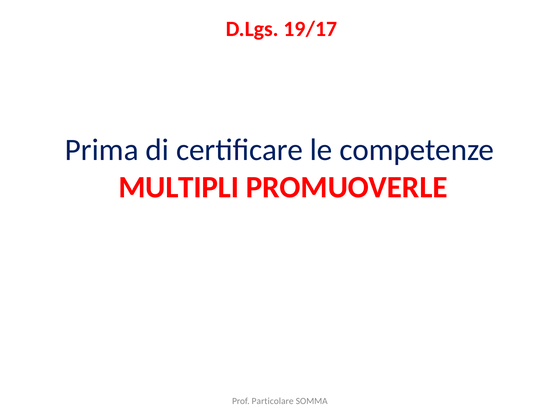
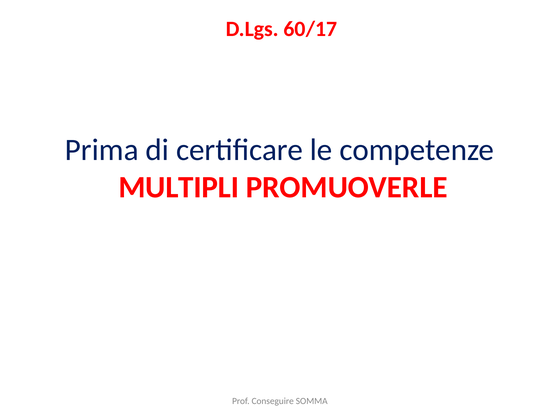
19/17: 19/17 -> 60/17
Particolare: Particolare -> Conseguire
